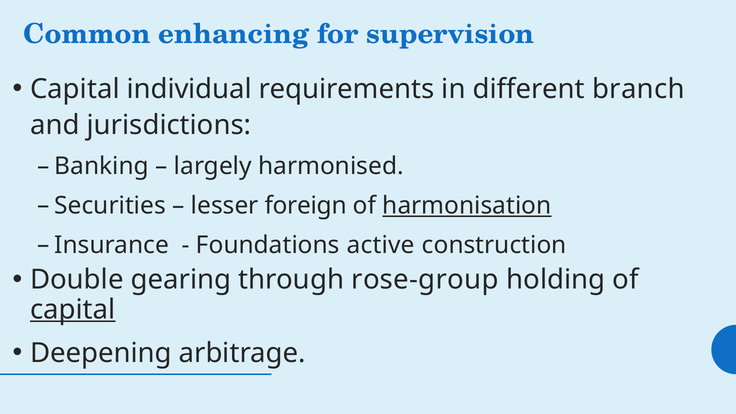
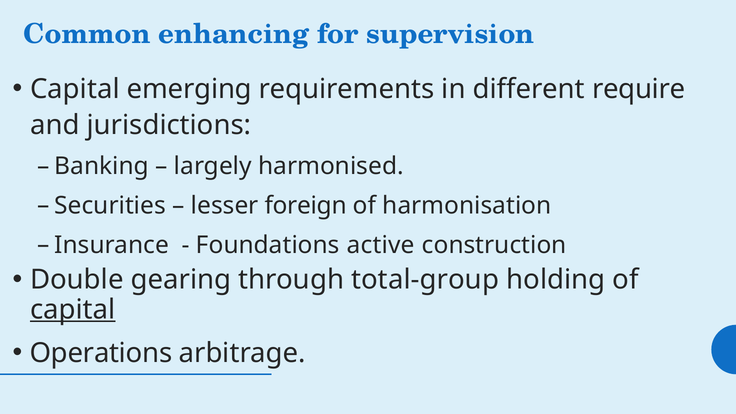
individual: individual -> emerging
branch: branch -> require
harmonisation underline: present -> none
rose-group: rose-group -> total-group
Deepening: Deepening -> Operations
